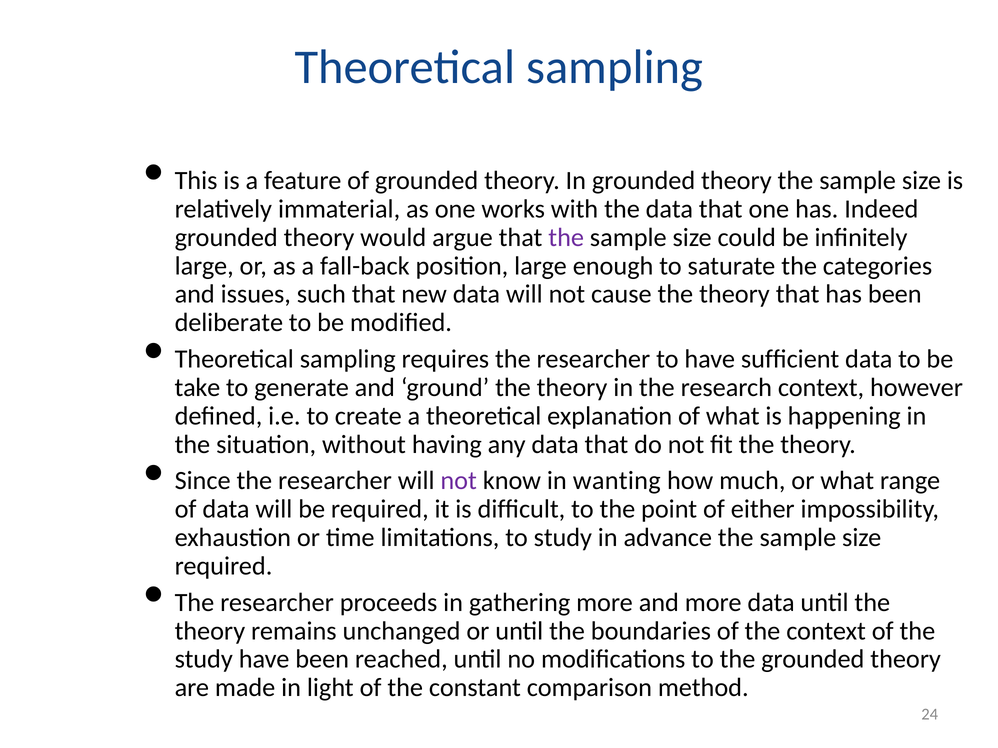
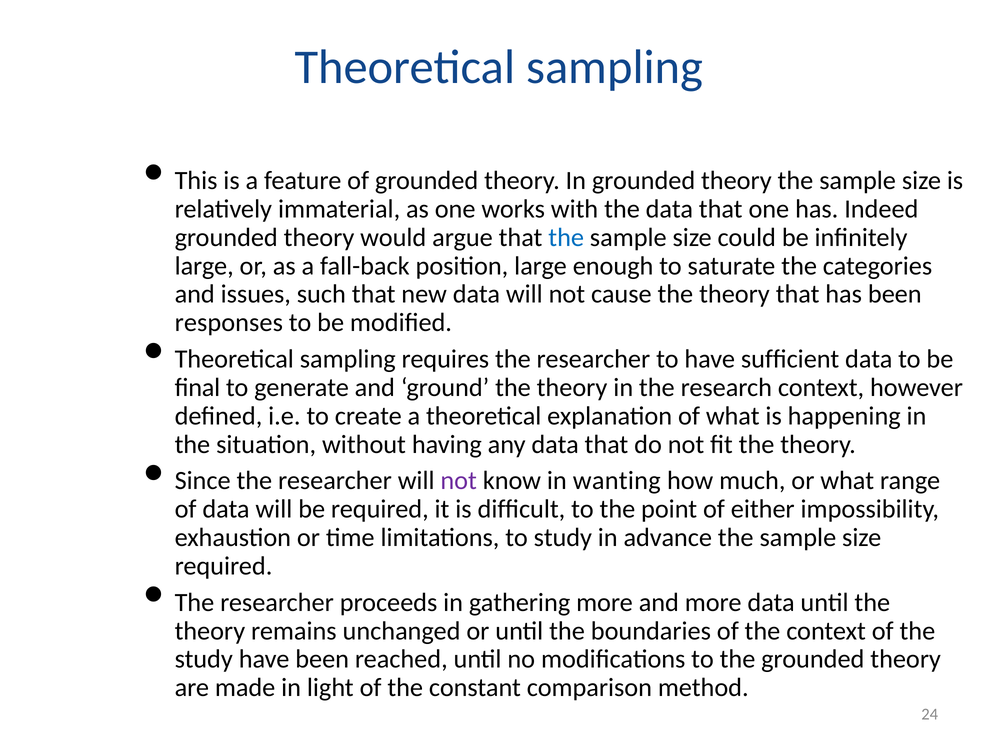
the at (566, 238) colour: purple -> blue
deliberate: deliberate -> responses
take: take -> ﬁnal
